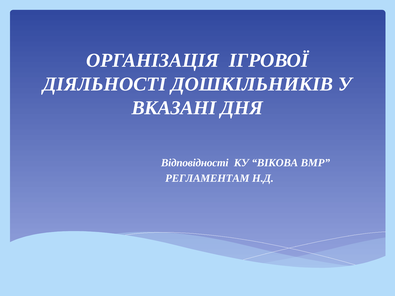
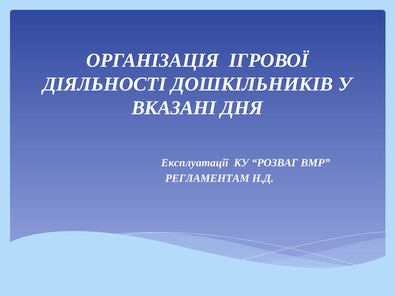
Відповідності: Відповідності -> Експлуатації
ВІКОВА: ВІКОВА -> РОЗВАГ
